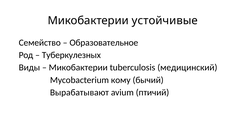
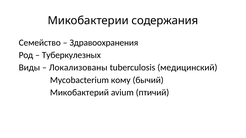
устойчивые: устойчивые -> содержания
Образовательное: Образовательное -> Здравоохранения
Микобактерии at (78, 68): Микобактерии -> Локализованы
Вырабатывают: Вырабатывают -> Микобактерий
